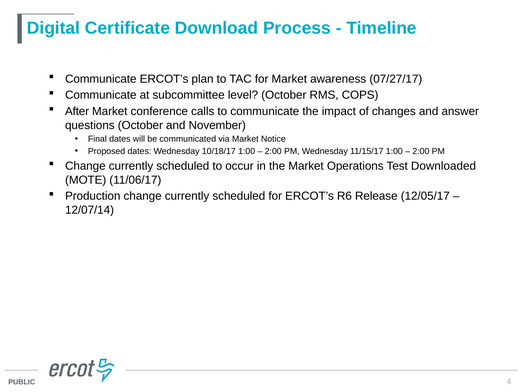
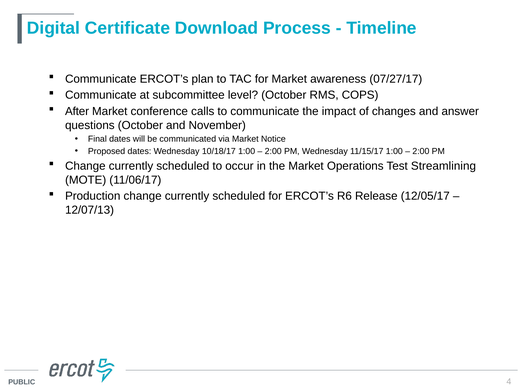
Downloaded: Downloaded -> Streamlining
12/07/14: 12/07/14 -> 12/07/13
